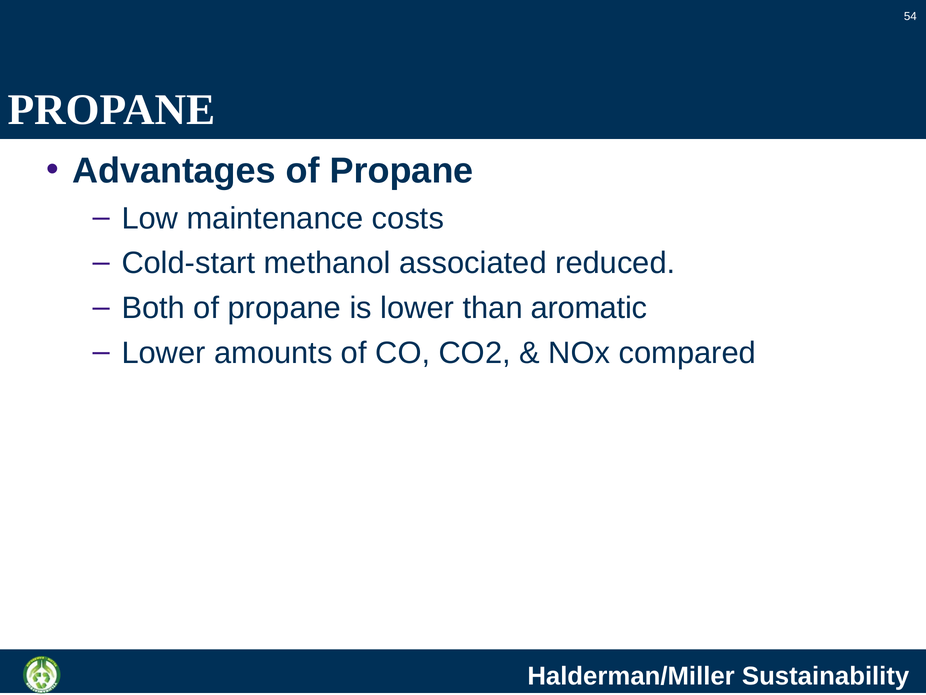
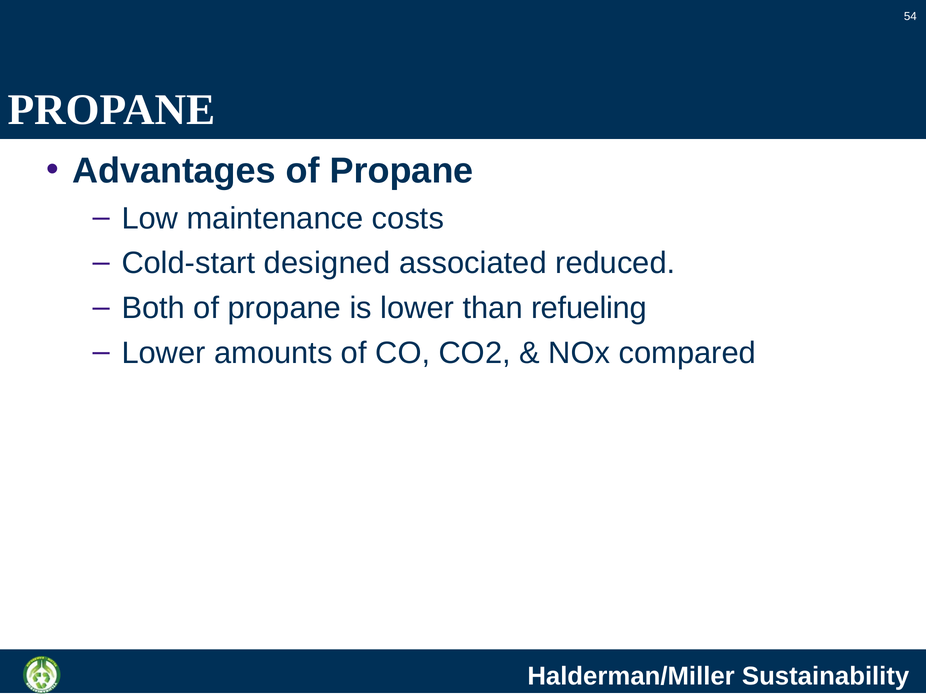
methanol: methanol -> designed
aromatic: aromatic -> refueling
